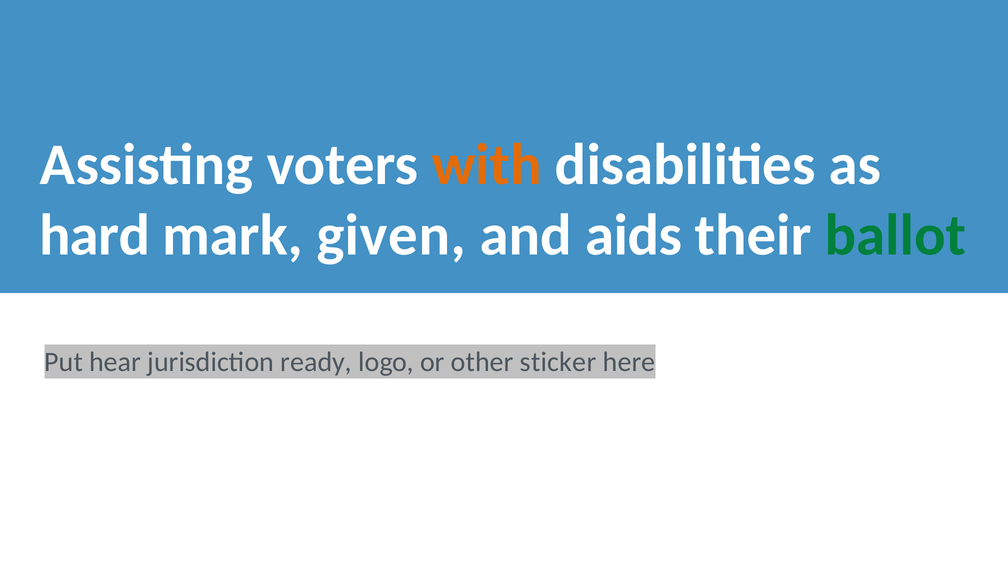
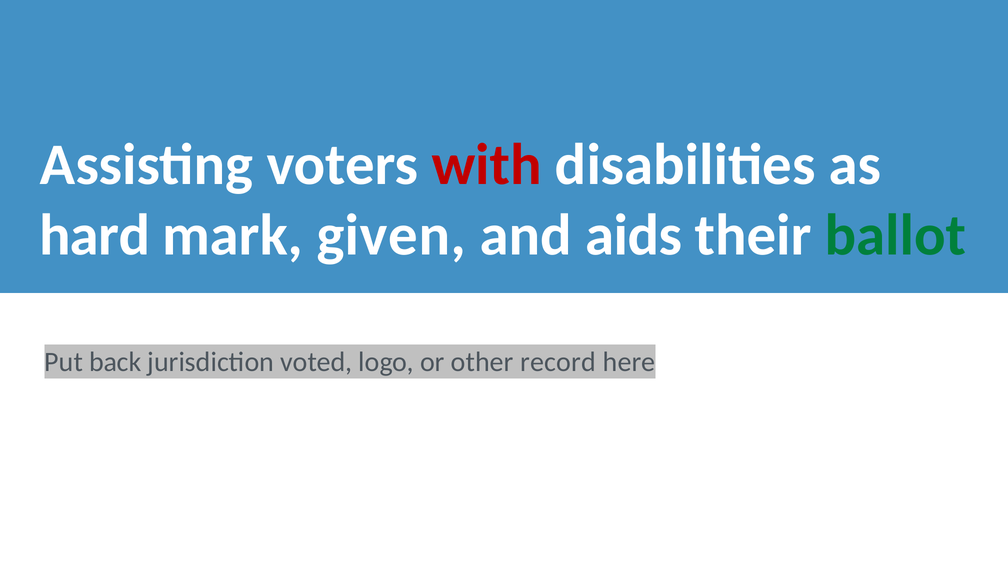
with at (487, 165) colour: orange -> red
hear: hear -> back
ready: ready -> voted
sticker: sticker -> record
